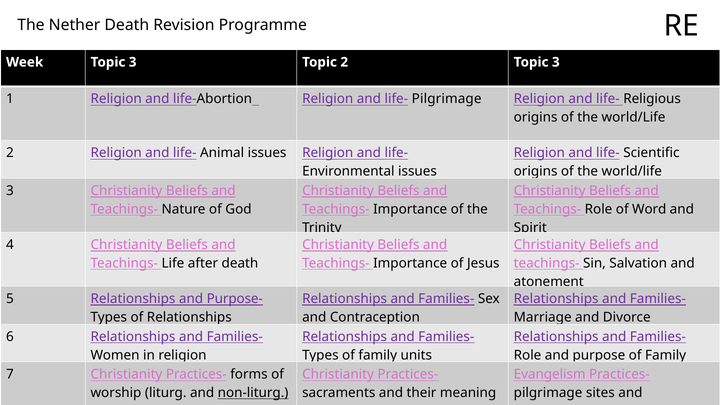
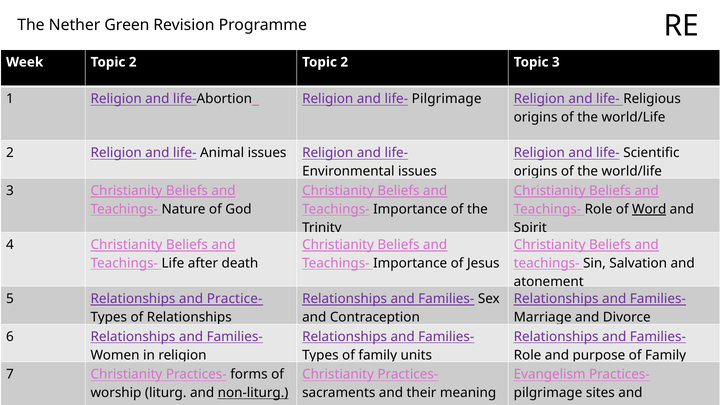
Nether Death: Death -> Green
Week Topic 3: 3 -> 2
Word underline: none -> present
Purpose-: Purpose- -> Practice-
